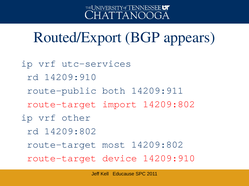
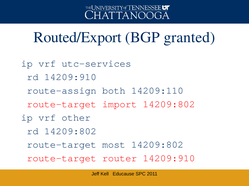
appears: appears -> granted
route-public: route-public -> route-assign
14209:911: 14209:911 -> 14209:110
device: device -> router
